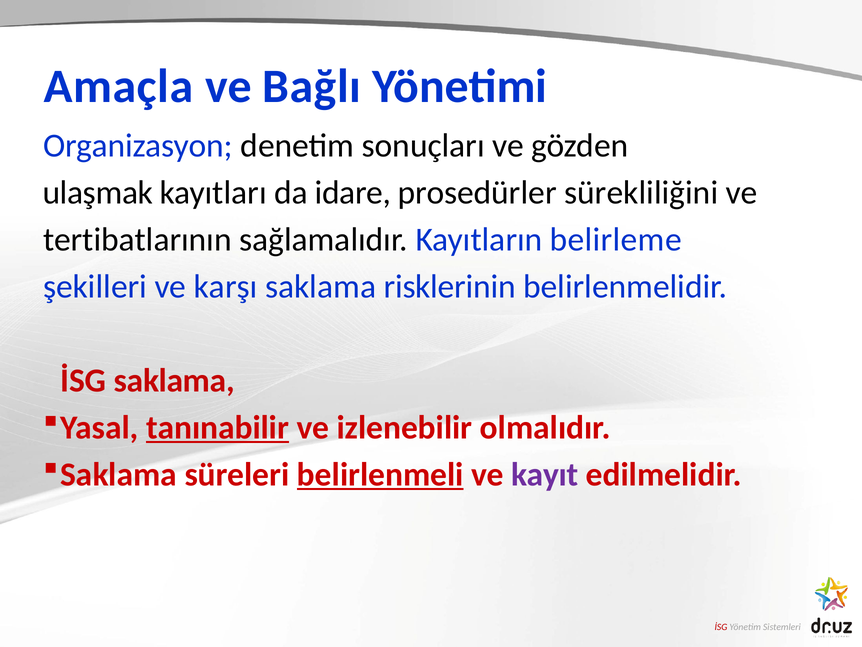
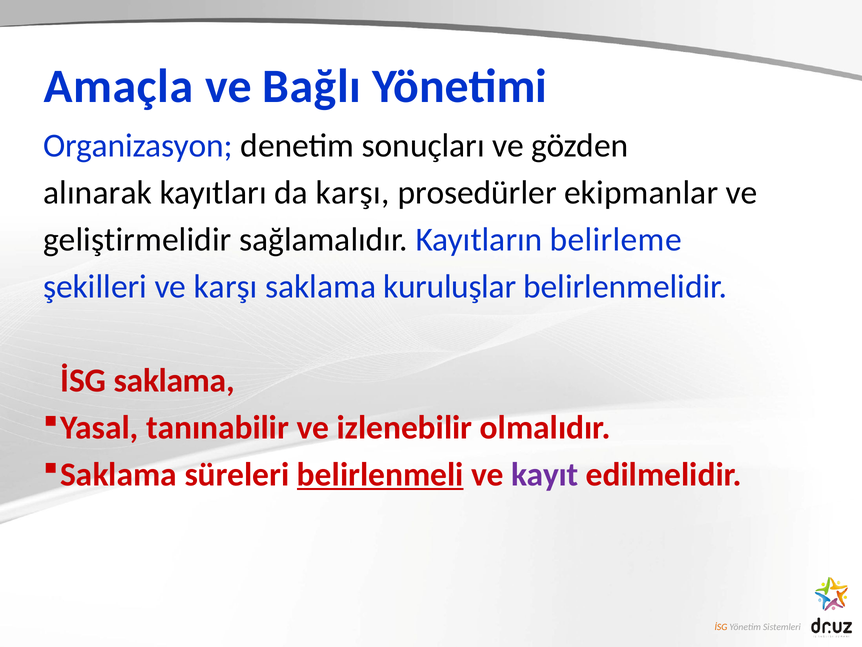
ulaşmak: ulaşmak -> alınarak
da idare: idare -> karşı
sürekliliğini: sürekliliğini -> ekipmanlar
tertibatlarının: tertibatlarının -> geliştirmelidir
risklerinin: risklerinin -> kuruluşlar
tanınabilir underline: present -> none
İSG at (721, 627) colour: red -> orange
